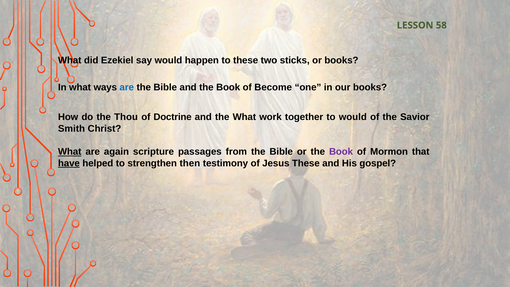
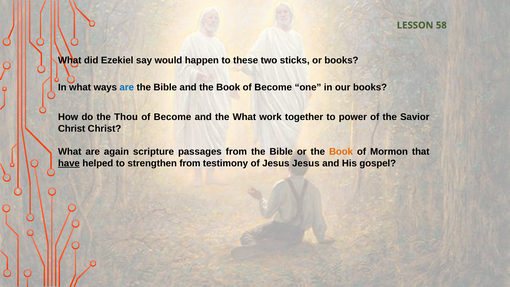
Doctrine at (173, 117): Doctrine -> Become
to would: would -> power
Smith at (72, 129): Smith -> Christ
What at (70, 152) underline: present -> none
Book at (341, 152) colour: purple -> orange
strengthen then: then -> from
Jesus These: These -> Jesus
